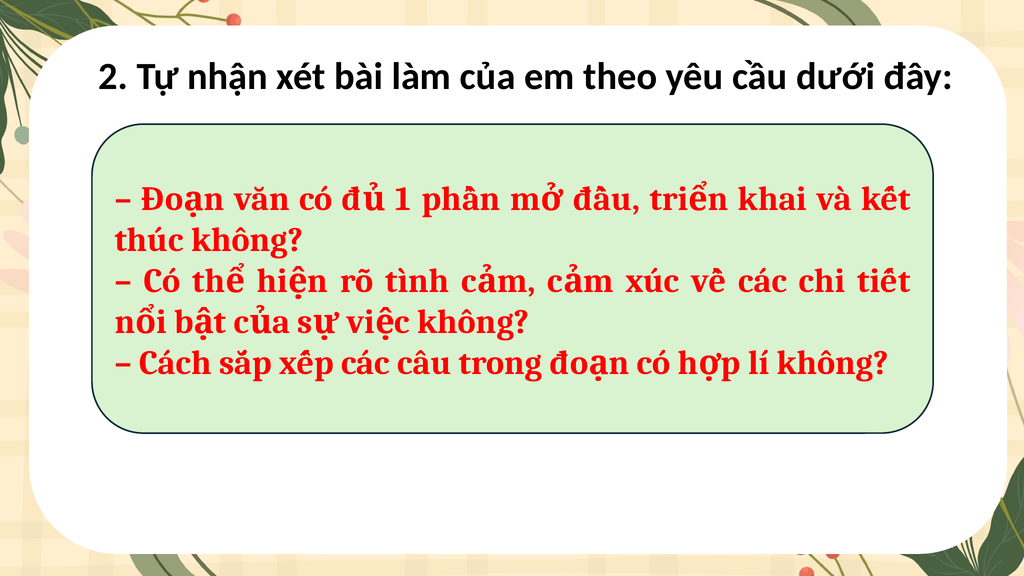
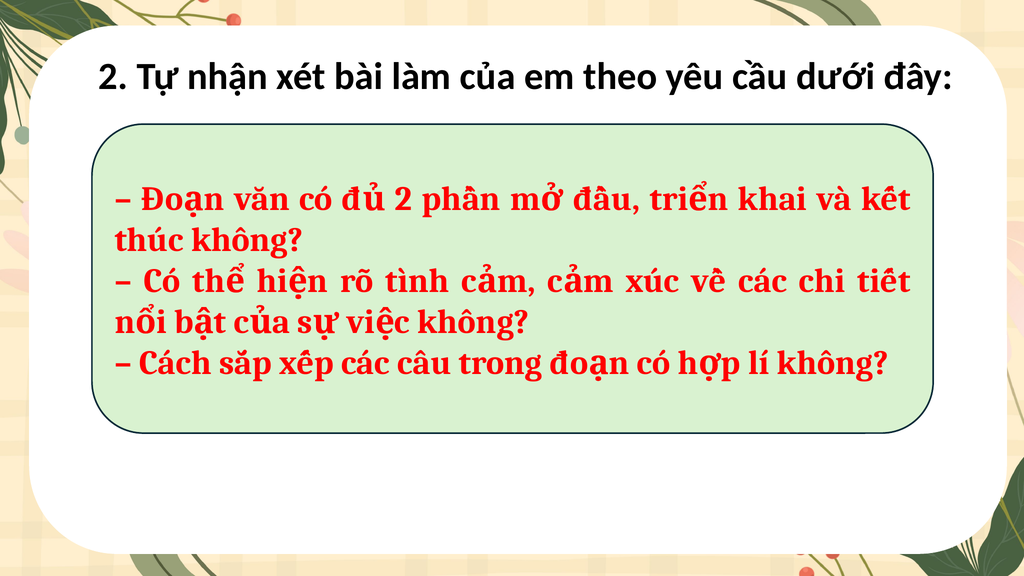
1 at (403, 199): 1 -> 2
